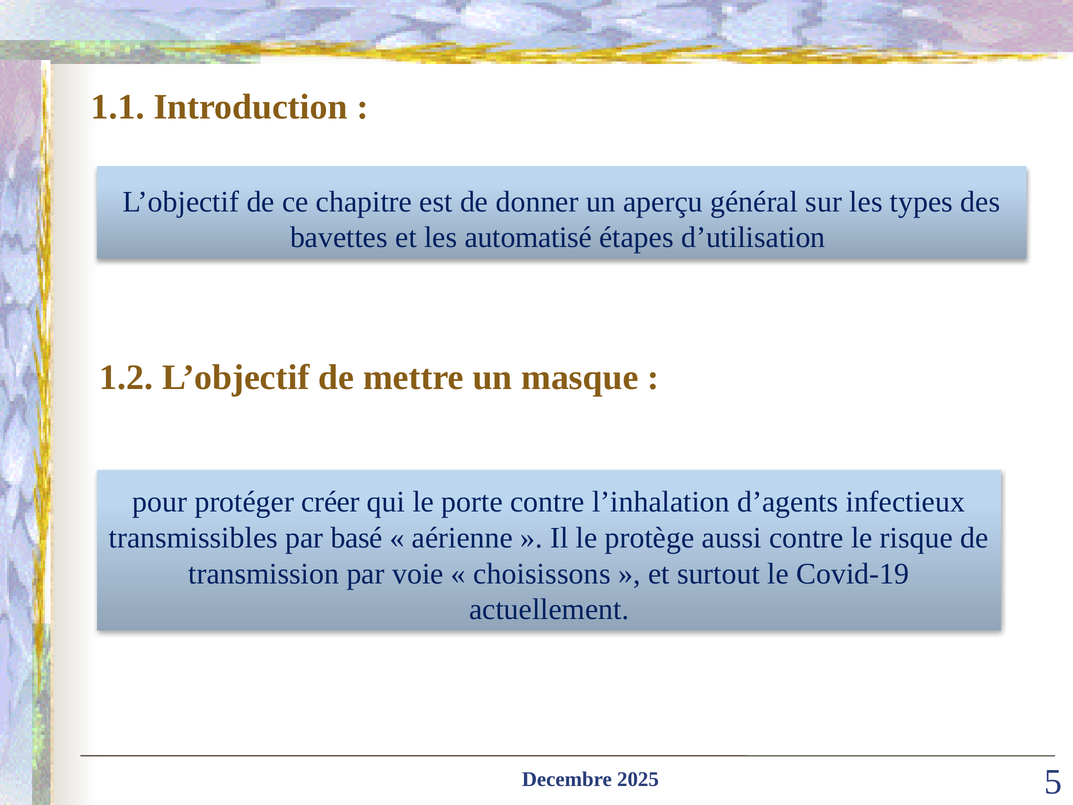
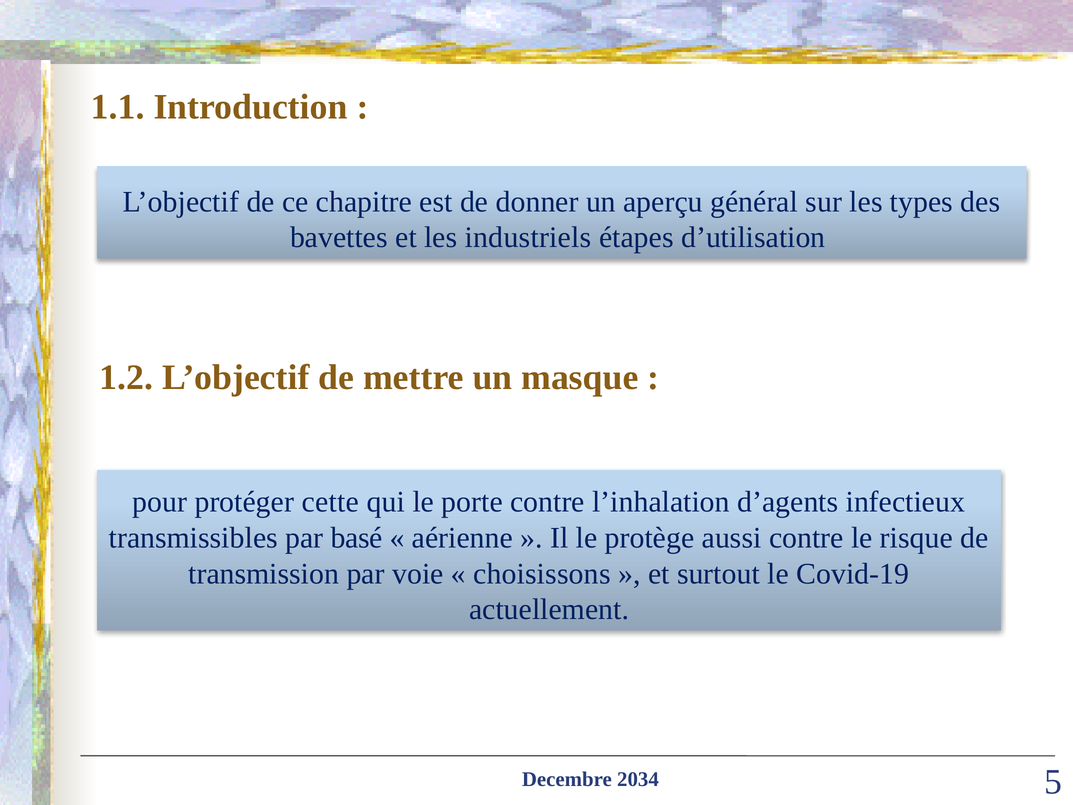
automatisé: automatisé -> industriels
créer: créer -> cette
2025: 2025 -> 2034
